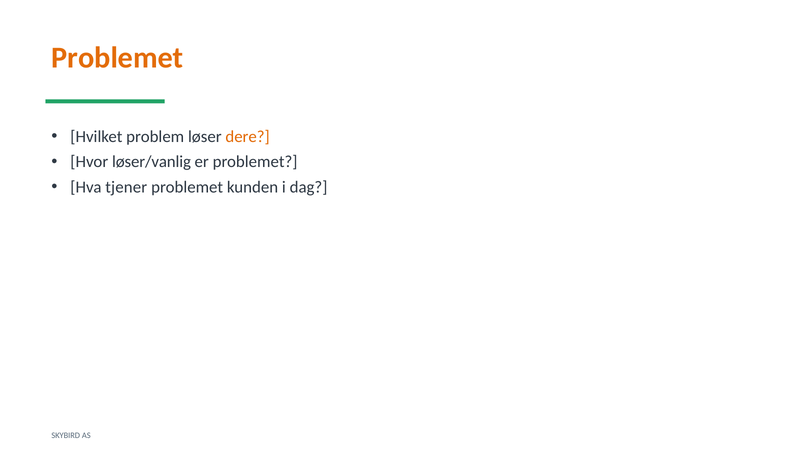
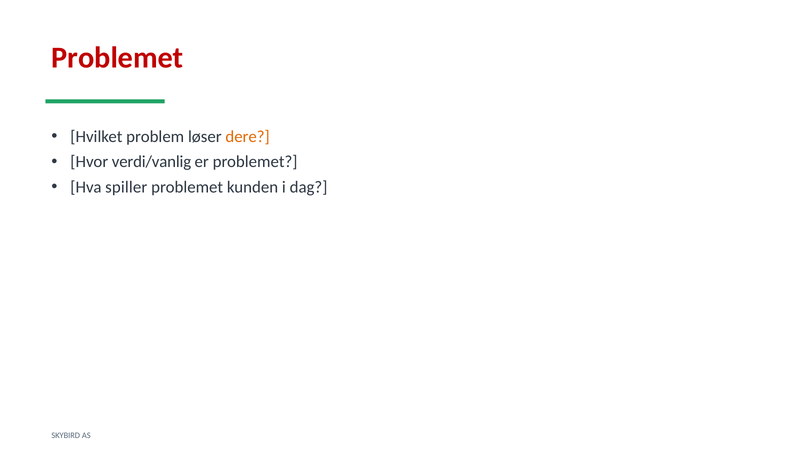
Problemet at (117, 58) colour: orange -> red
løser/vanlig: løser/vanlig -> verdi/vanlig
tjener: tjener -> spiller
